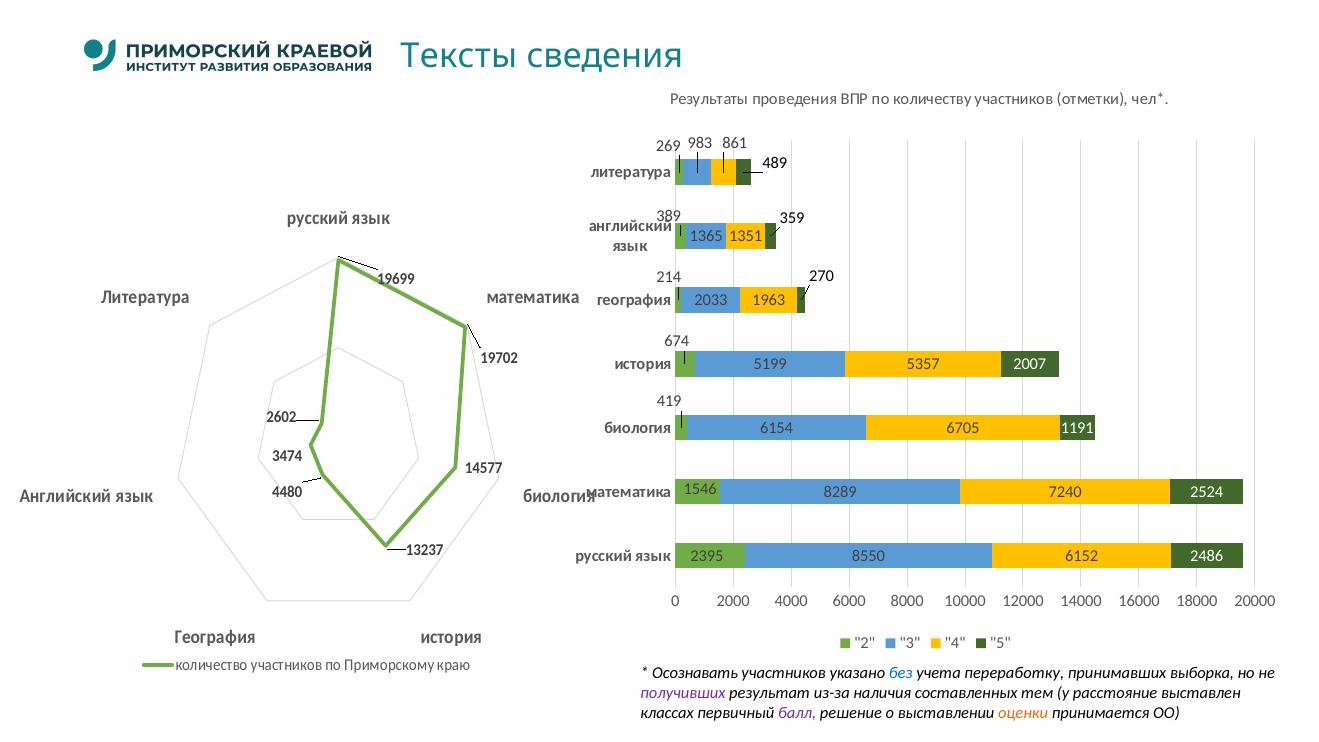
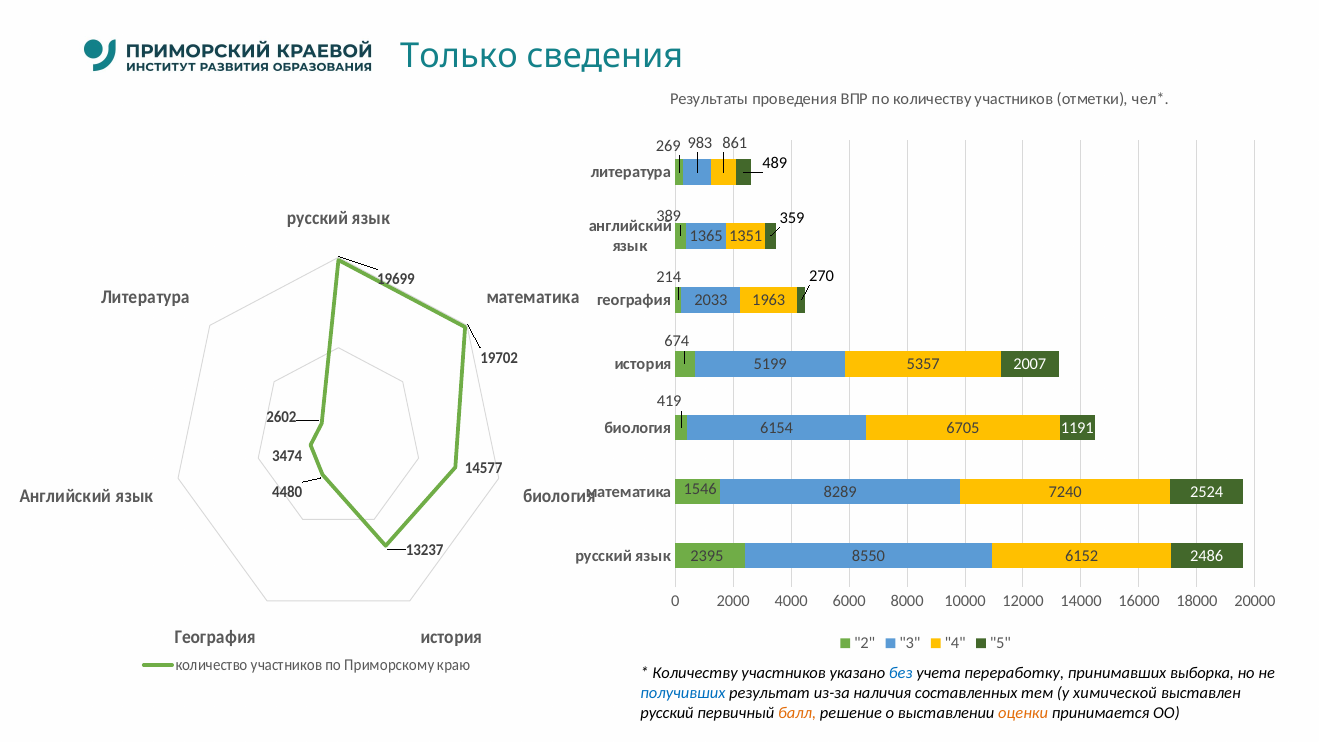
Тексты: Тексты -> Только
Осознавать at (695, 673): Осознавать -> Количеству
получивших colour: purple -> blue
расстояние: расстояние -> химической
классах at (667, 713): классах -> русский
балл colour: purple -> orange
